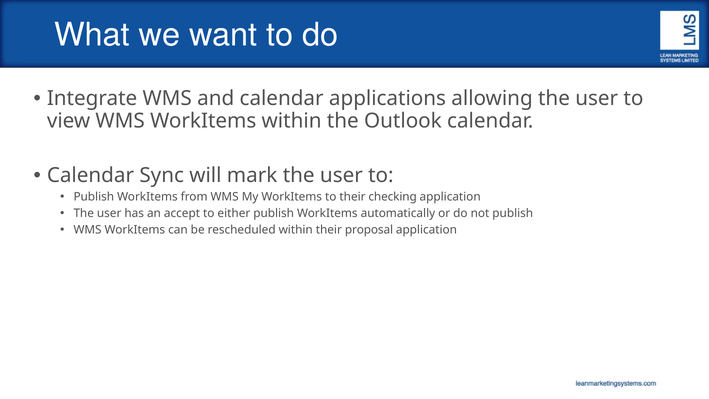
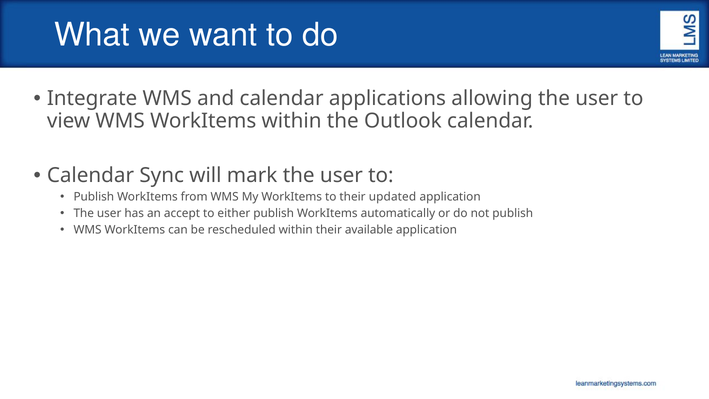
checking: checking -> updated
proposal: proposal -> available
